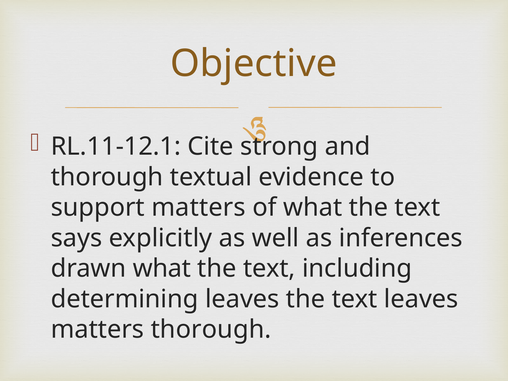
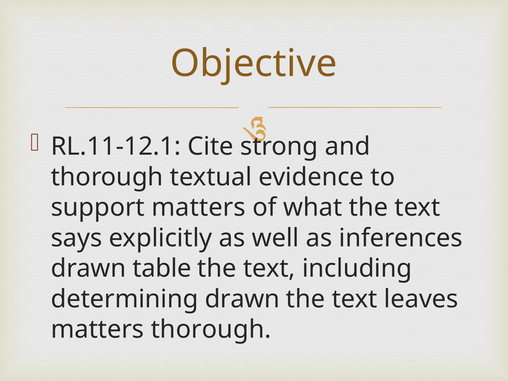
drawn what: what -> table
determining leaves: leaves -> drawn
